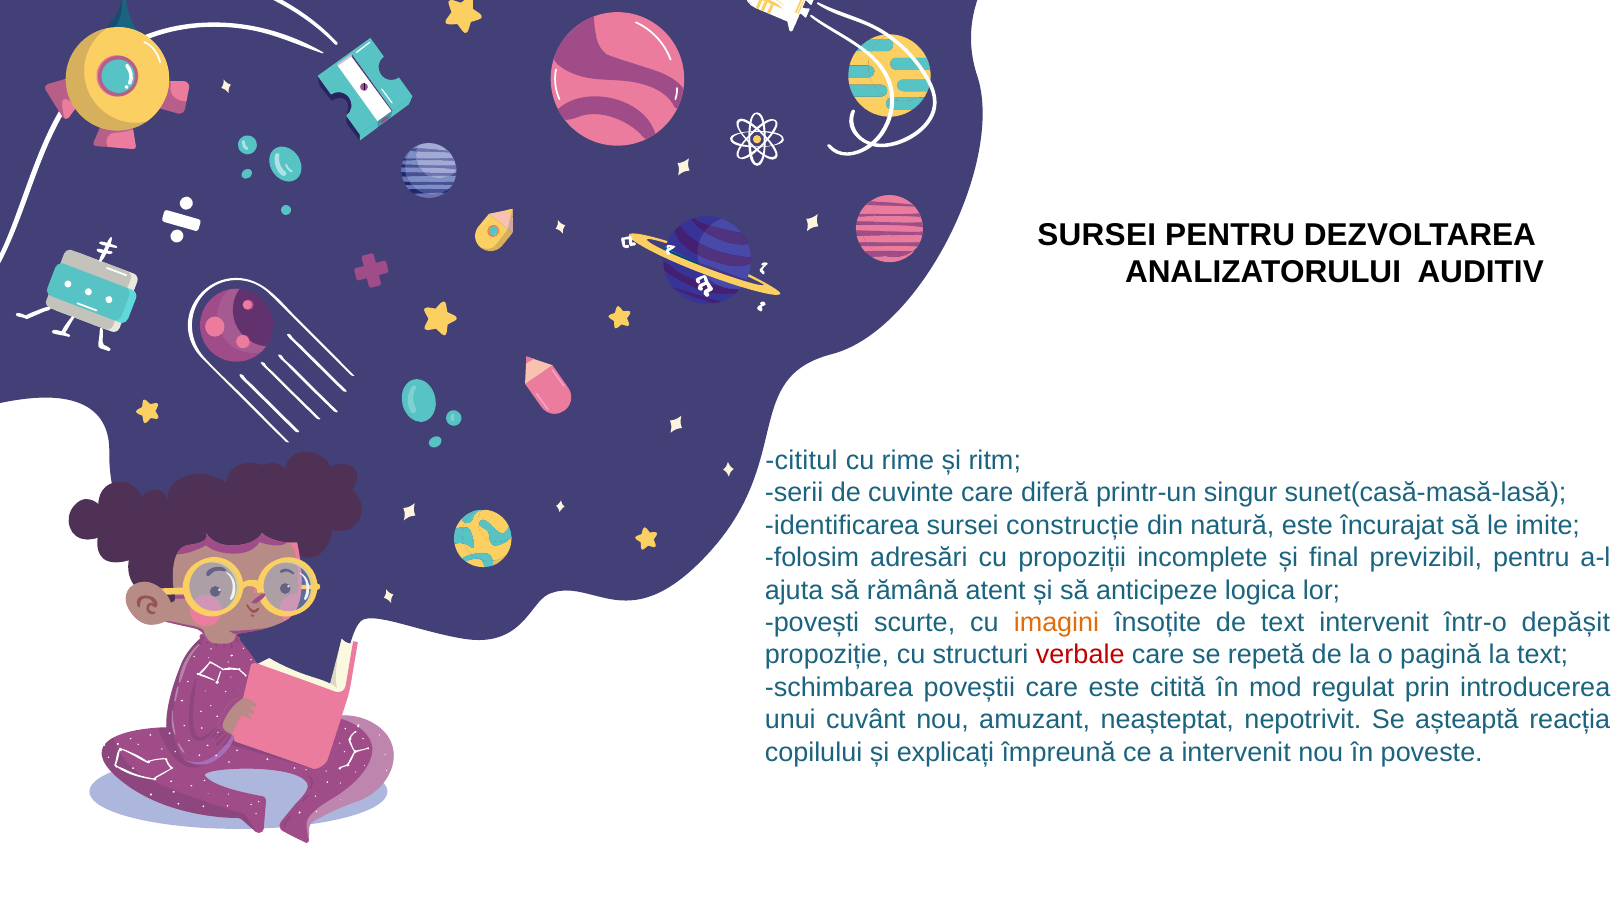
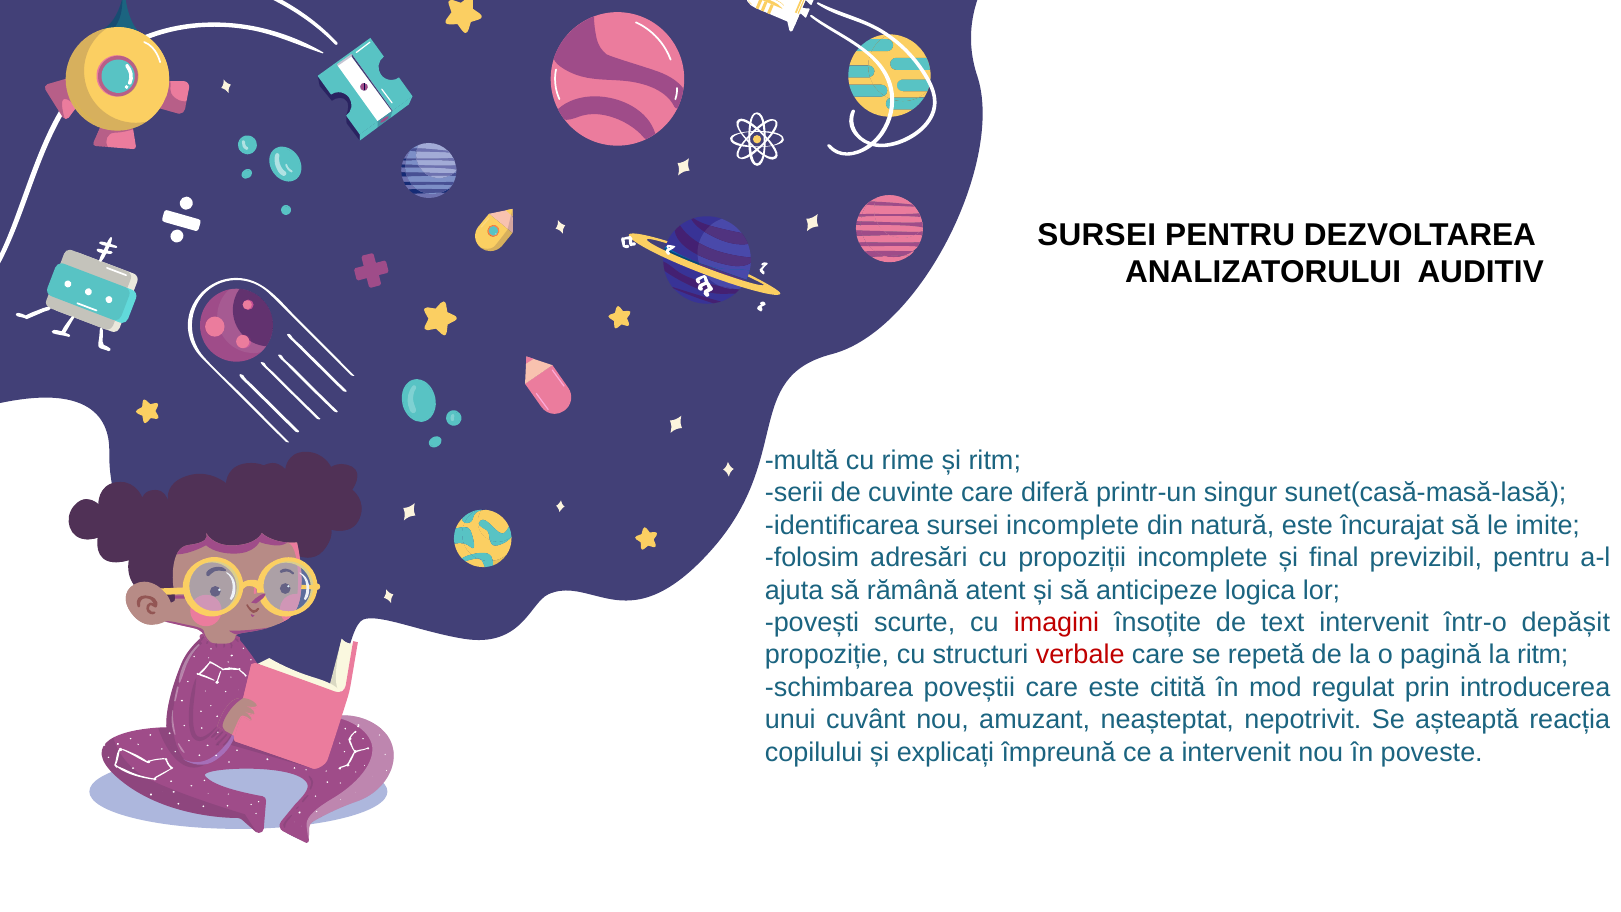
cititul: cititul -> multă
sursei construcție: construcție -> incomplete
imagini colour: orange -> red
la text: text -> ritm
